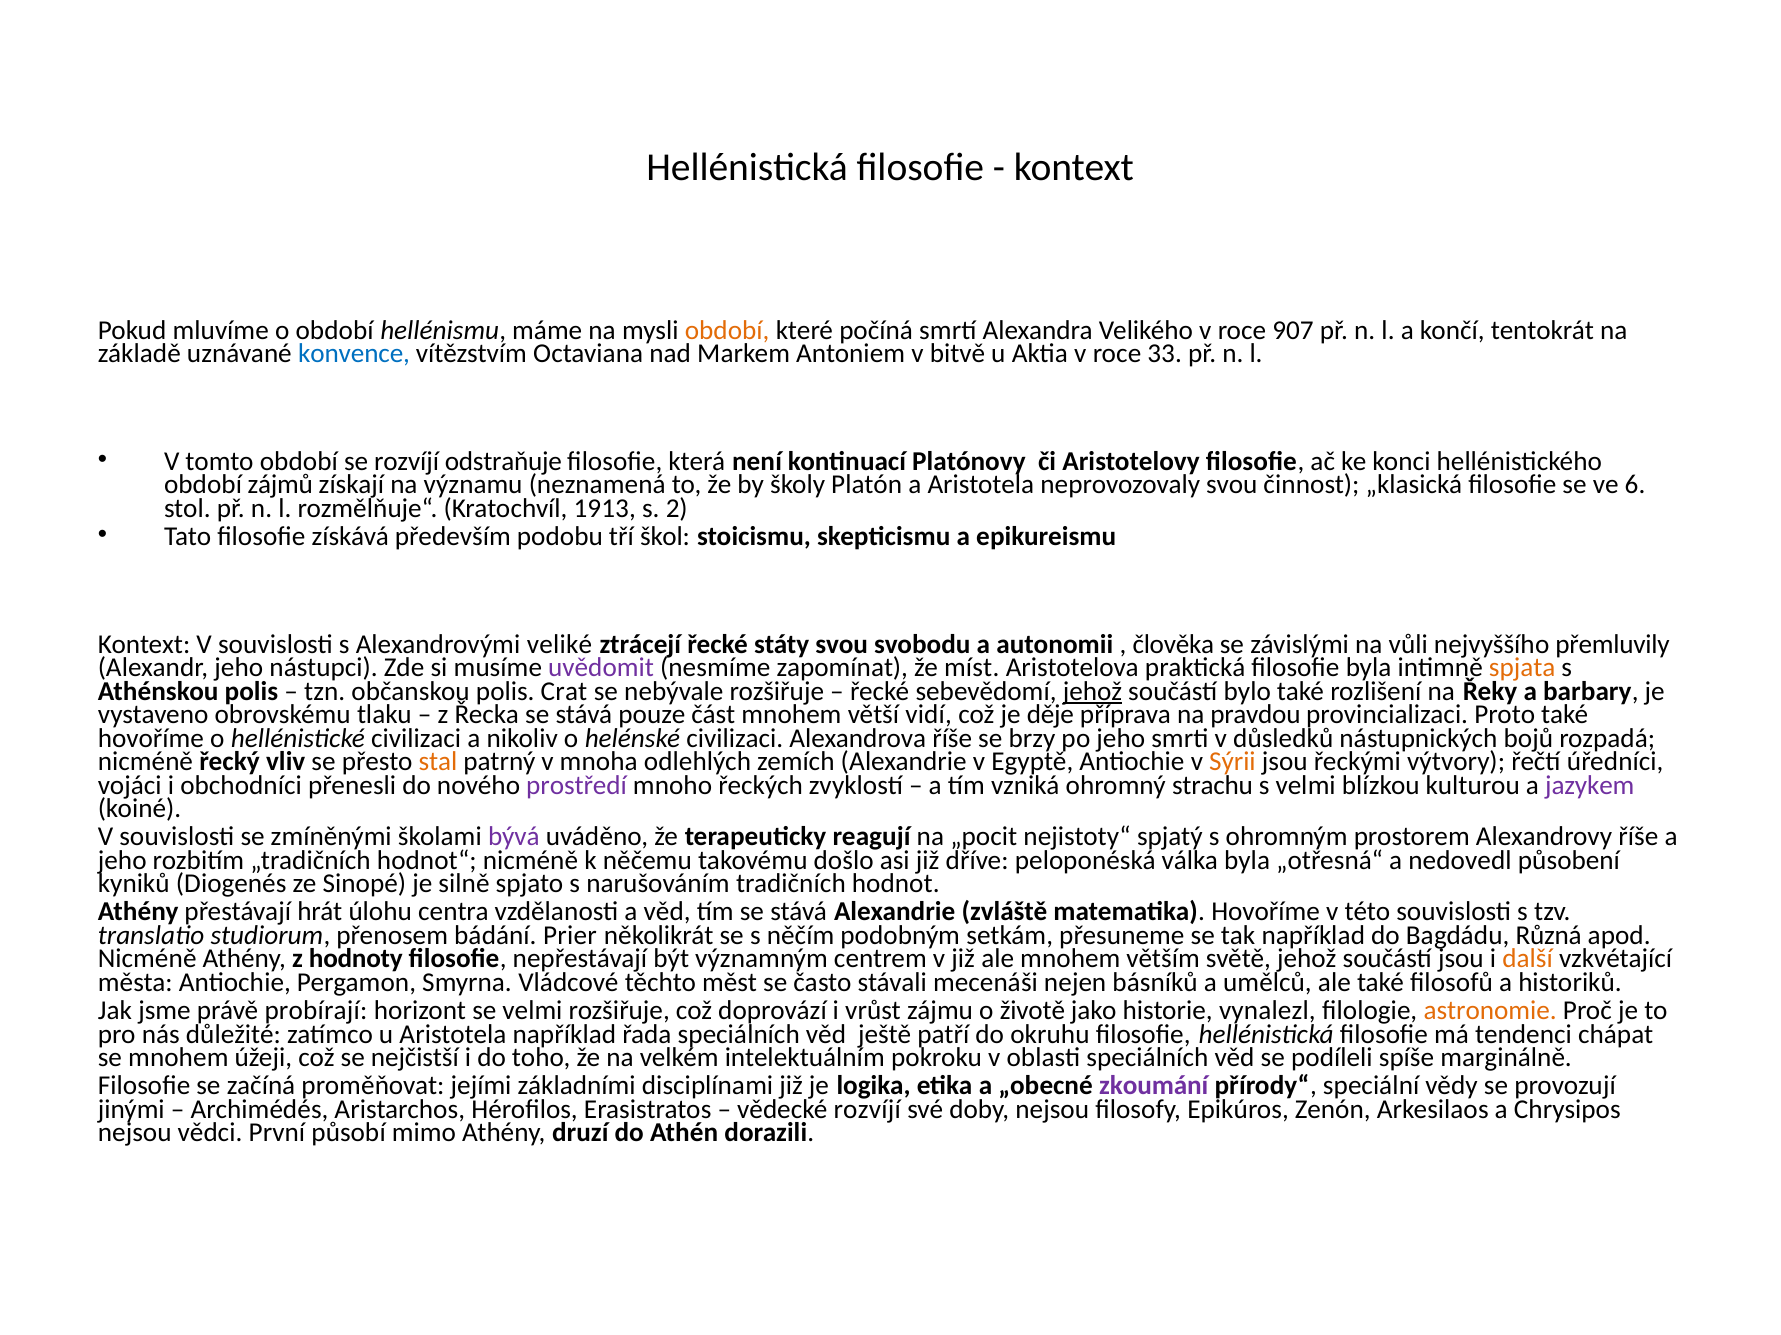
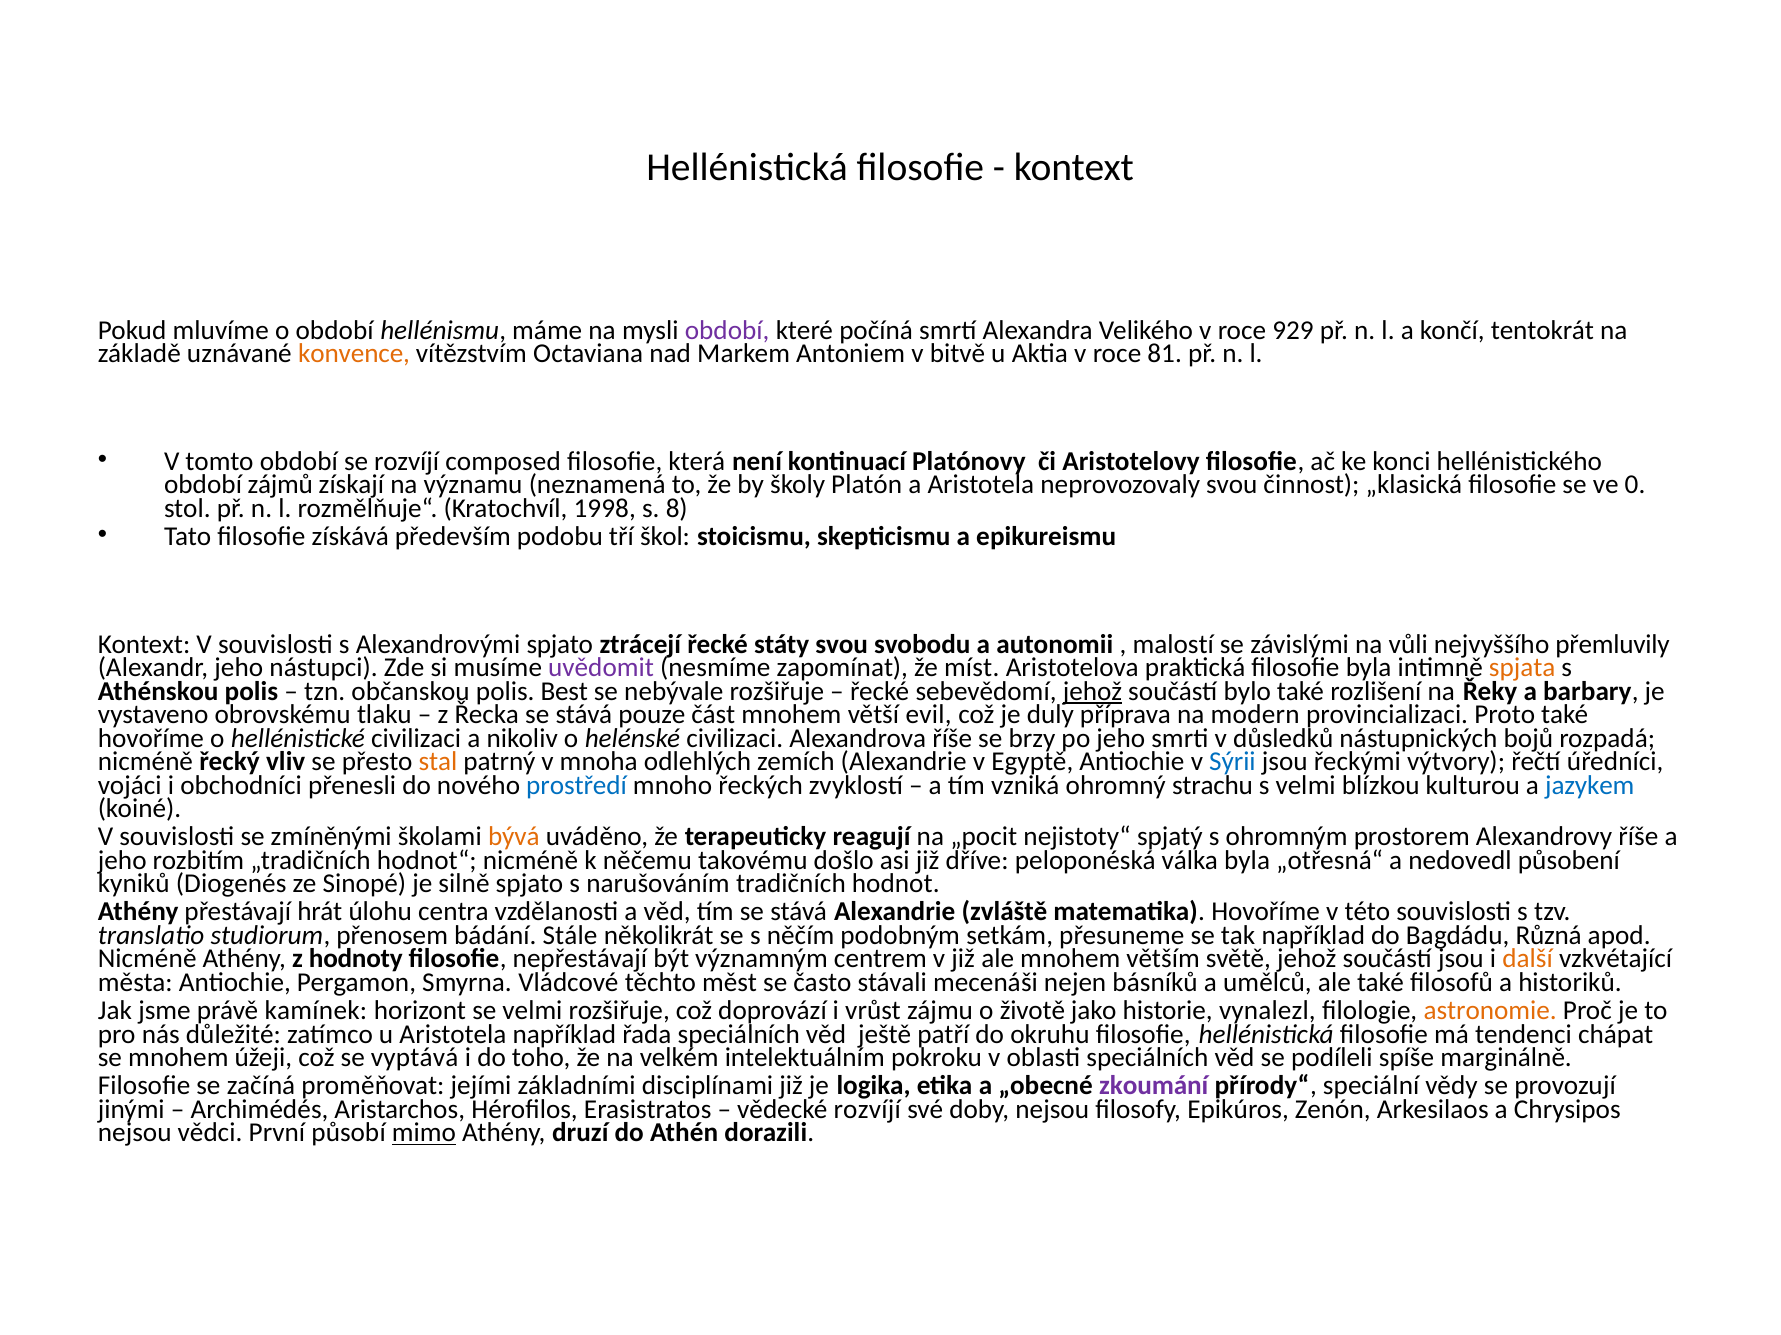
období at (727, 330) colour: orange -> purple
907: 907 -> 929
konvence colour: blue -> orange
33: 33 -> 81
odstraňuje: odstraňuje -> composed
6: 6 -> 0
1913: 1913 -> 1998
2: 2 -> 8
Alexandrovými veliké: veliké -> spjato
člověka: člověka -> malostí
Crat: Crat -> Best
vidí: vidí -> evil
děje: děje -> duly
pravdou: pravdou -> modern
Sýrii colour: orange -> blue
prostředí colour: purple -> blue
jazykem colour: purple -> blue
bývá colour: purple -> orange
Prier: Prier -> Stále
probírají: probírají -> kamínek
nejčistší: nejčistší -> vyptává
mimo underline: none -> present
